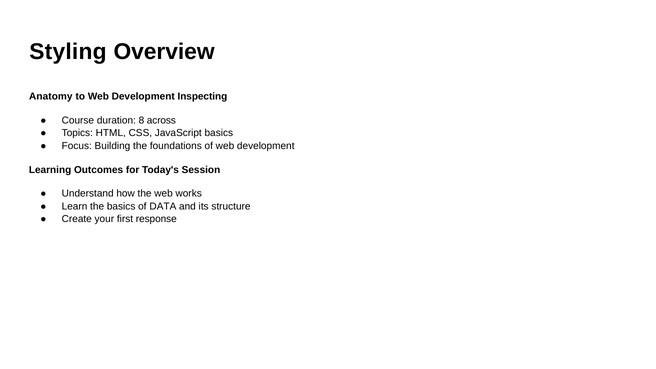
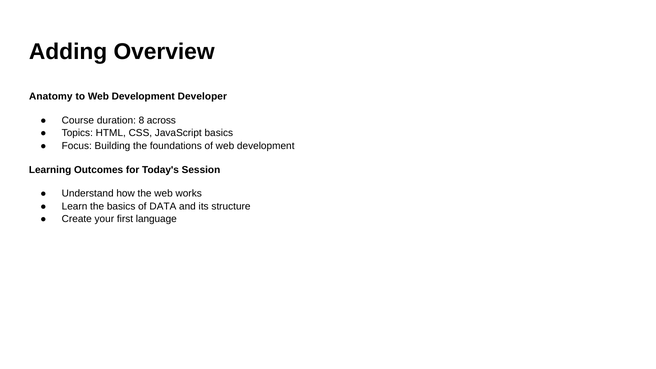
Styling: Styling -> Adding
Inspecting: Inspecting -> Developer
response: response -> language
